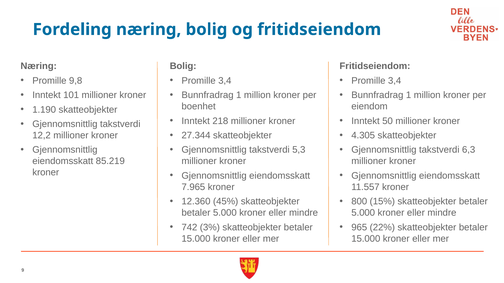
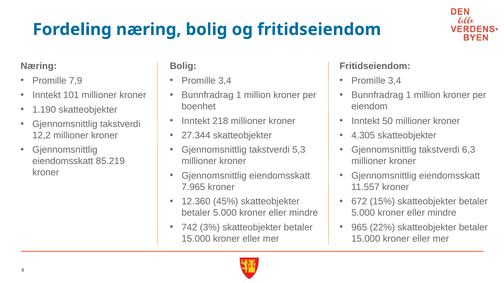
9,8: 9,8 -> 7,9
800: 800 -> 672
